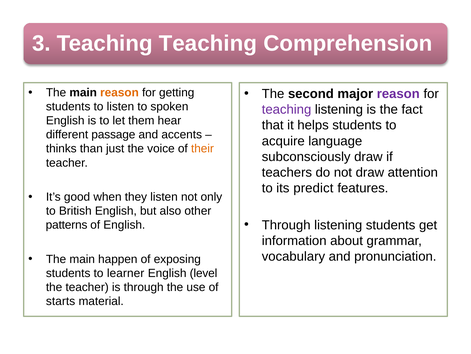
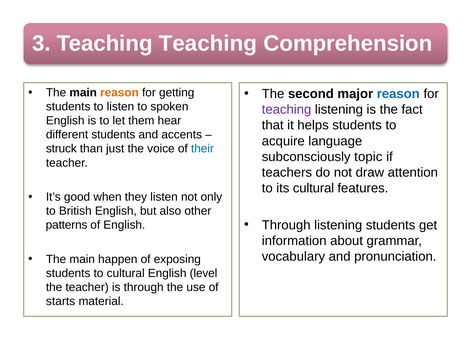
reason at (398, 94) colour: purple -> blue
different passage: passage -> students
thinks: thinks -> struck
their colour: orange -> blue
subconsciously draw: draw -> topic
its predict: predict -> cultural
to learner: learner -> cultural
